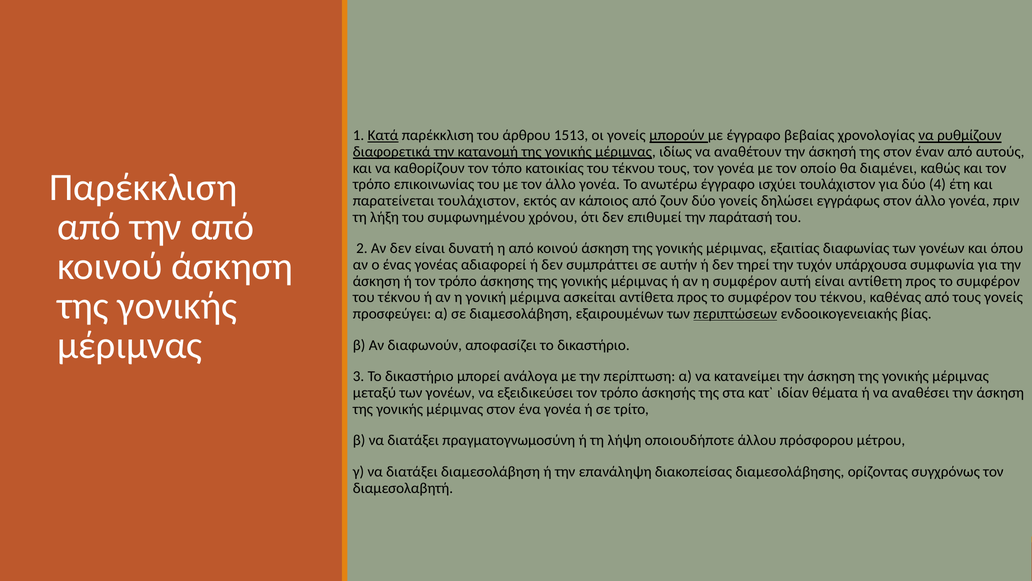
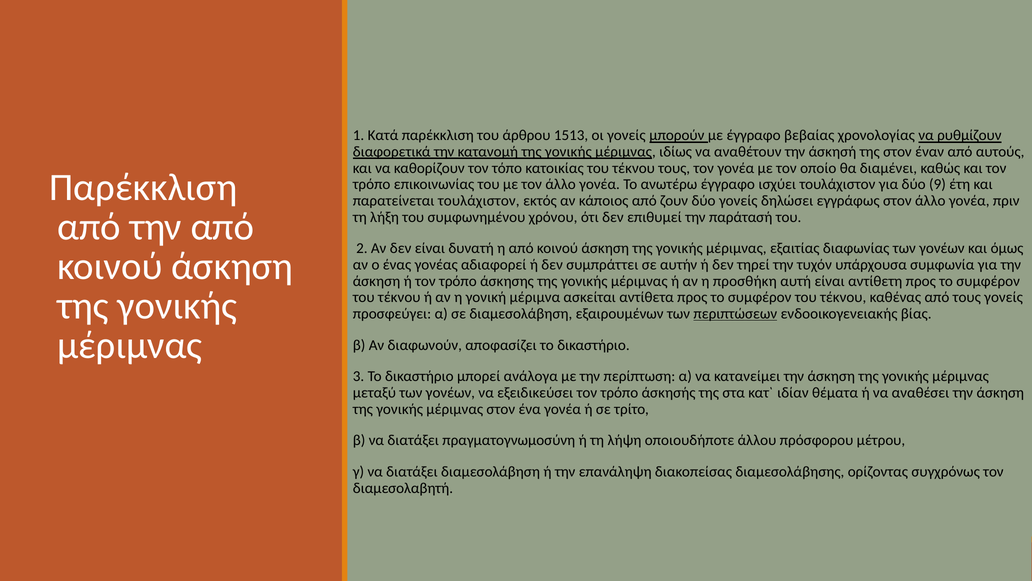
Κατά underline: present -> none
4: 4 -> 9
όπου: όπου -> όμως
η συμφέρον: συμφέρον -> προσθήκη
